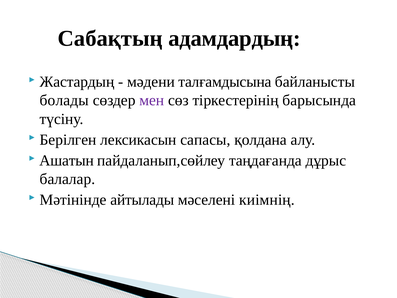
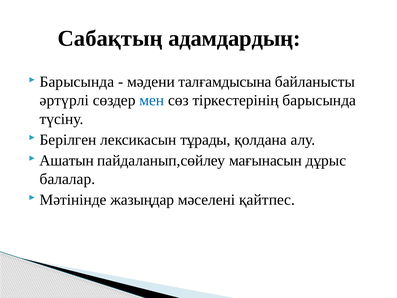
Жастардың at (77, 82): Жастардың -> Барысында
болады: болады -> әртүрлі
мен colour: purple -> blue
сапасы: сапасы -> тұрады
таңдағанда: таңдағанда -> мағынасын
айтылады: айтылады -> жазыңдар
киімнің: киімнің -> қайтпес
